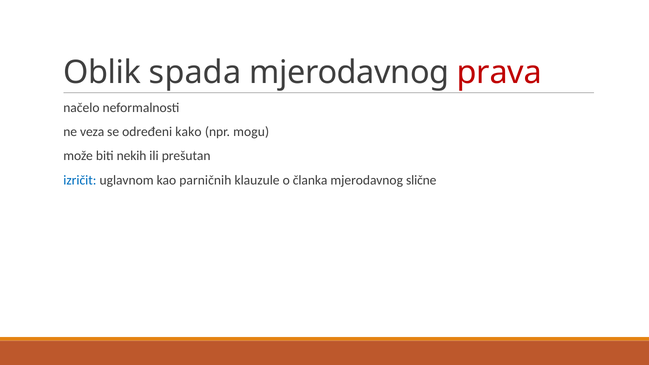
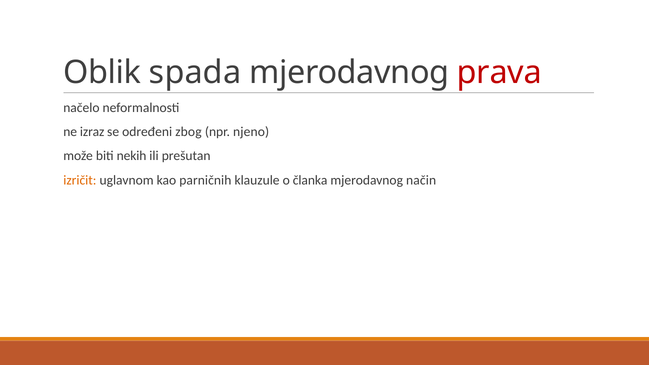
veza: veza -> izraz
kako: kako -> zbog
mogu: mogu -> njeno
izričit colour: blue -> orange
slične: slične -> način
